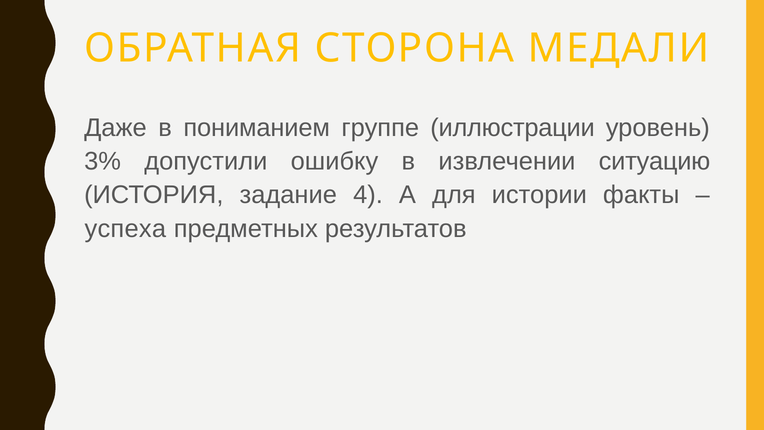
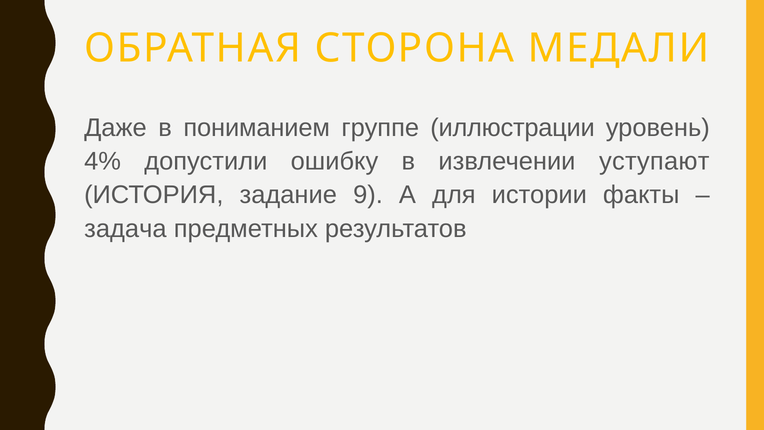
3%: 3% -> 4%
ситуацию: ситуацию -> уступают
4: 4 -> 9
успеха: успеха -> задача
